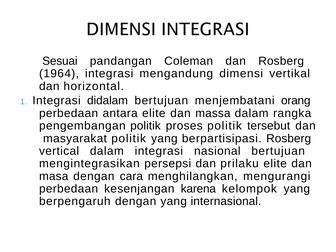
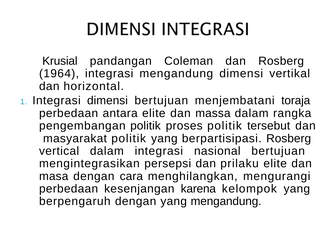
Sesuai: Sesuai -> Krusial
Integrasi didalam: didalam -> dimensi
orang: orang -> toraja
yang internasional: internasional -> mengandung
